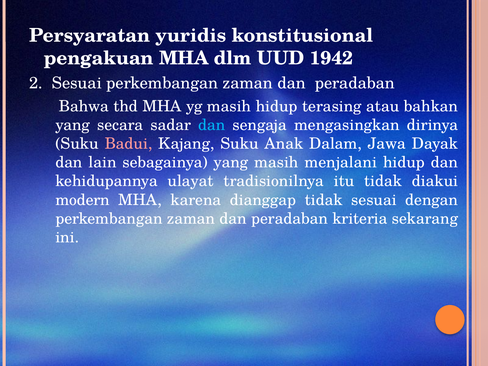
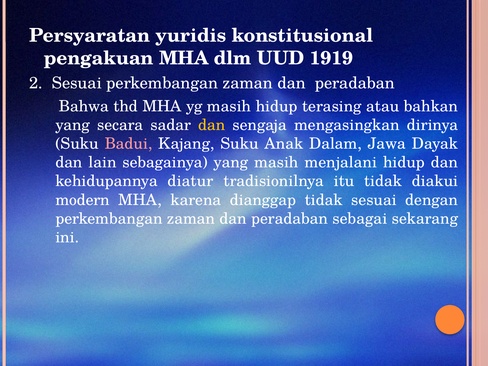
1942: 1942 -> 1919
dan at (212, 125) colour: light blue -> yellow
ulayat: ulayat -> diatur
kriteria: kriteria -> sebagai
